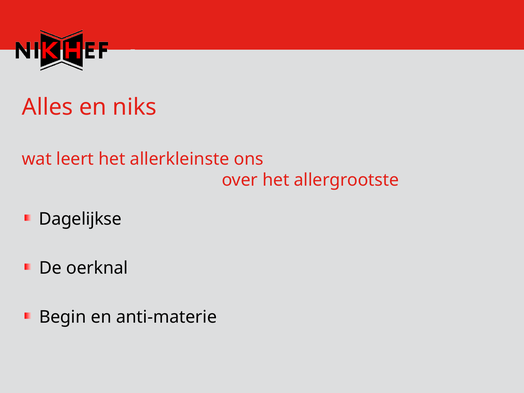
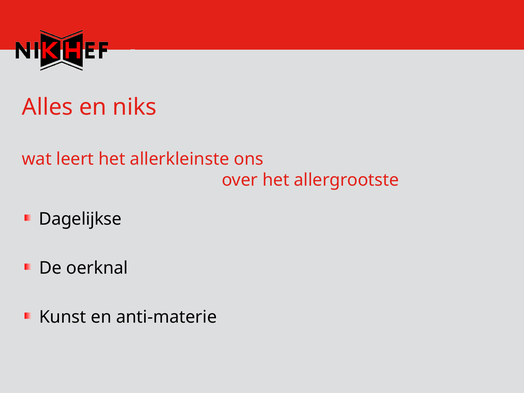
Begin: Begin -> Kunst
